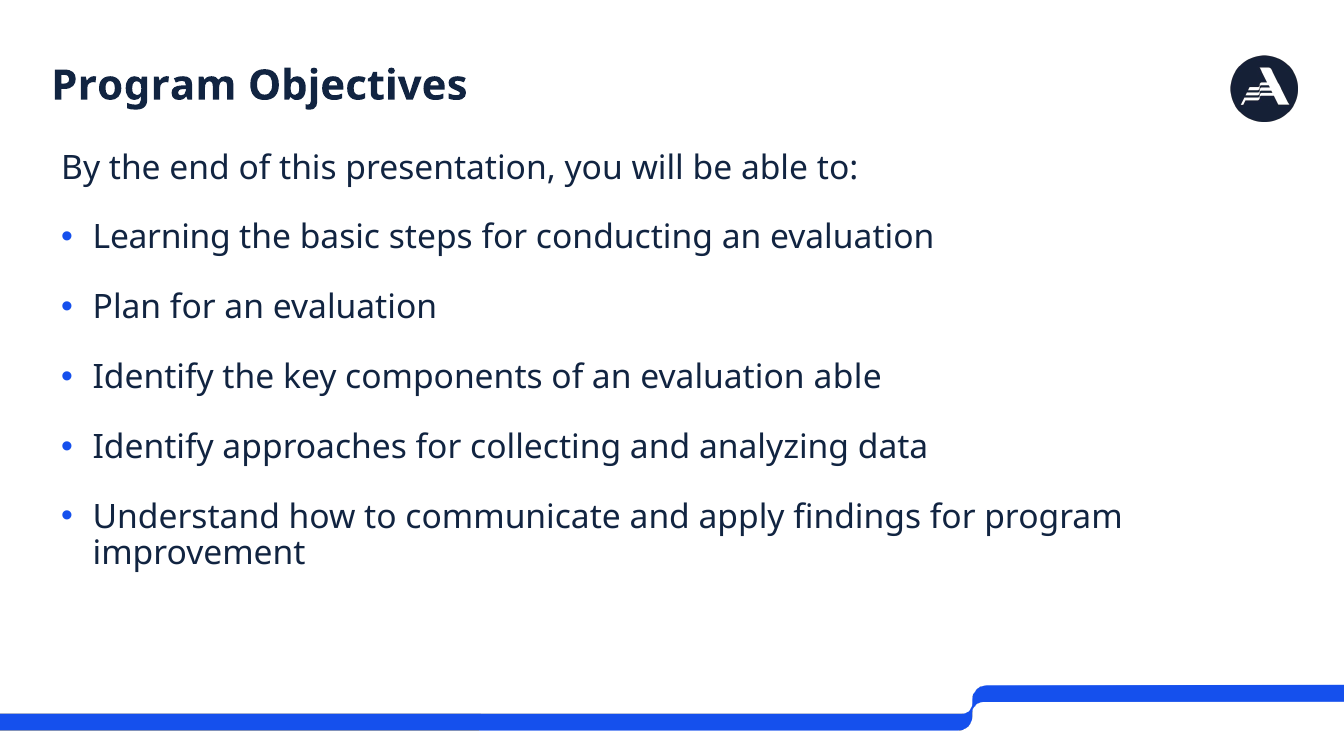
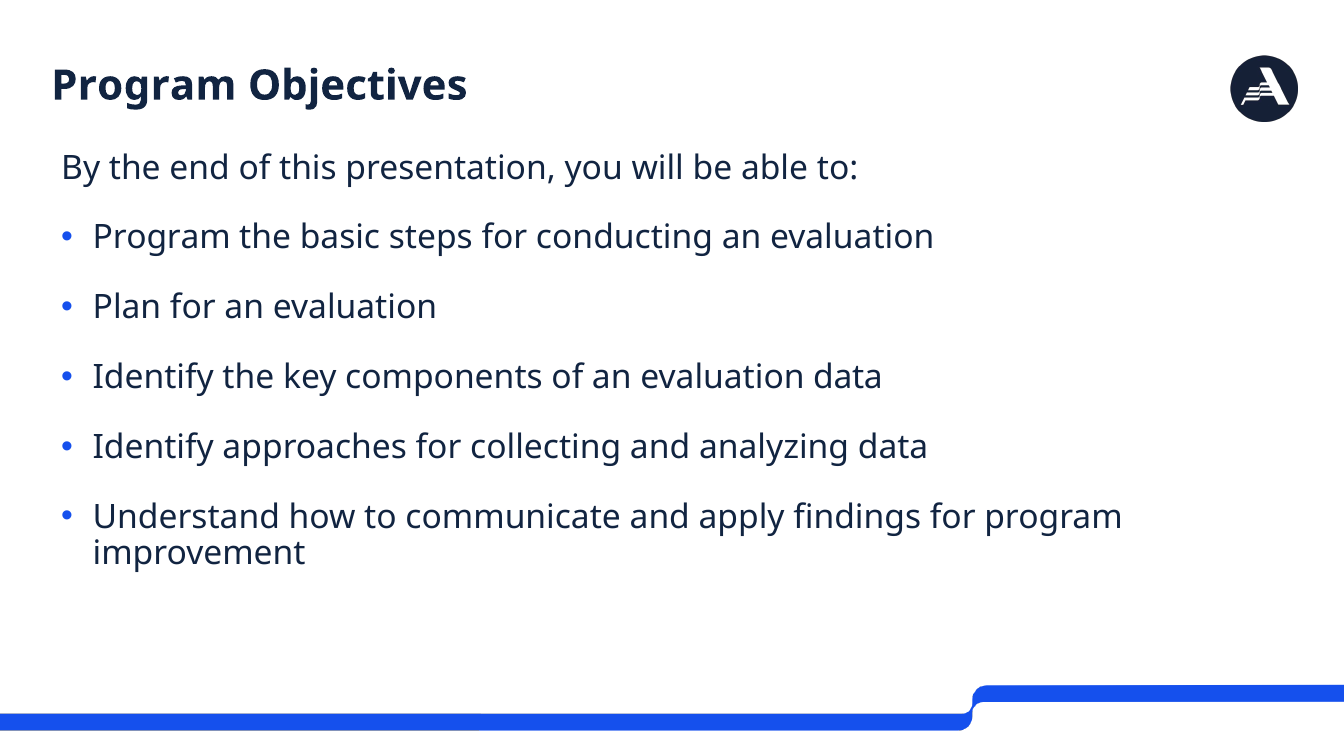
Learning at (162, 238): Learning -> Program
evaluation able: able -> data
